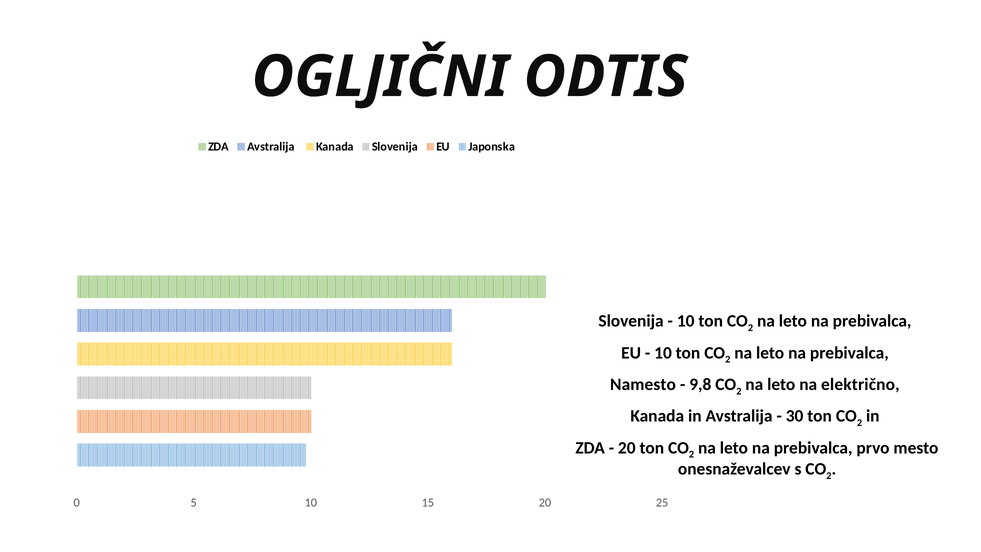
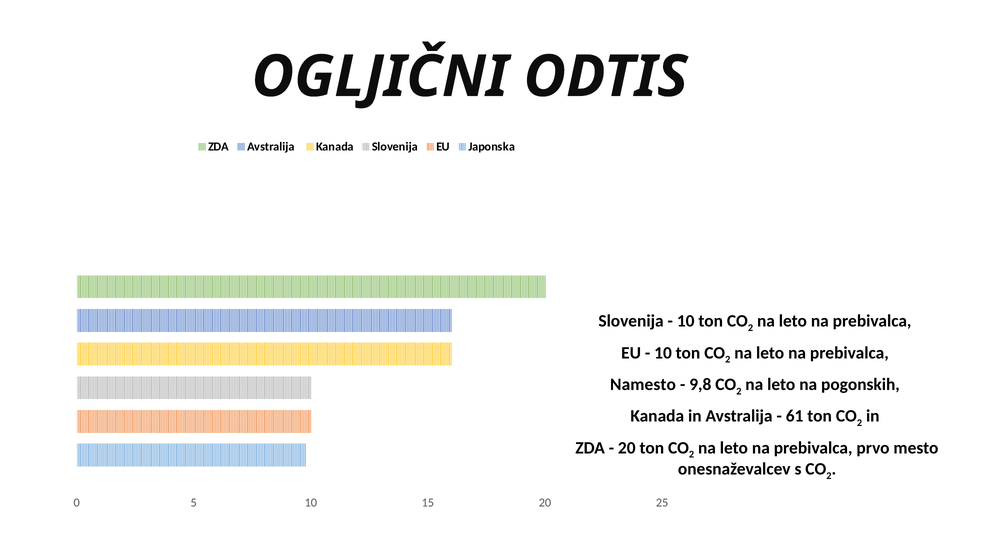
električno: električno -> pogonskih
30: 30 -> 61
